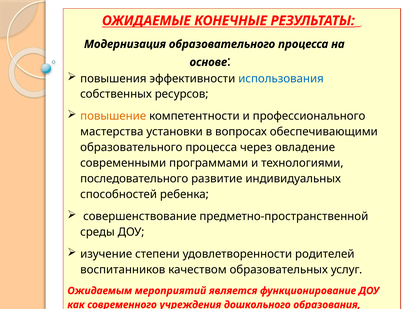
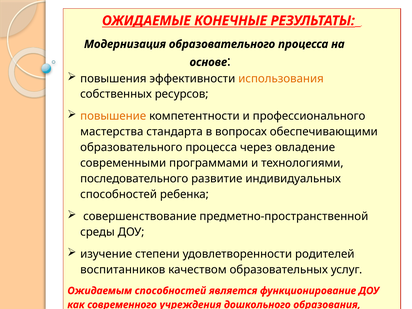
использования colour: blue -> orange
установки: установки -> стандарта
Ожидаемым мероприятий: мероприятий -> способностей
